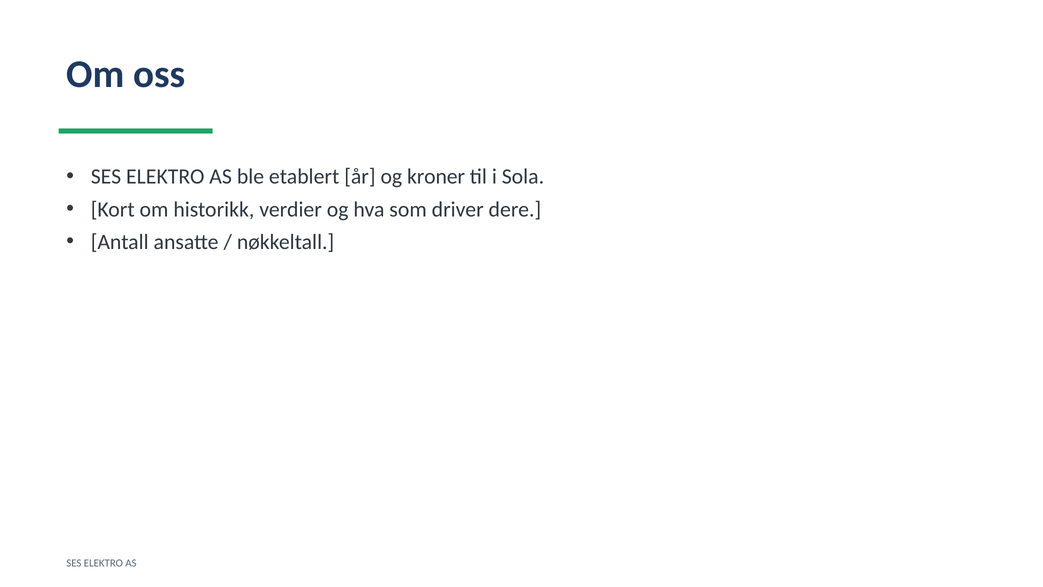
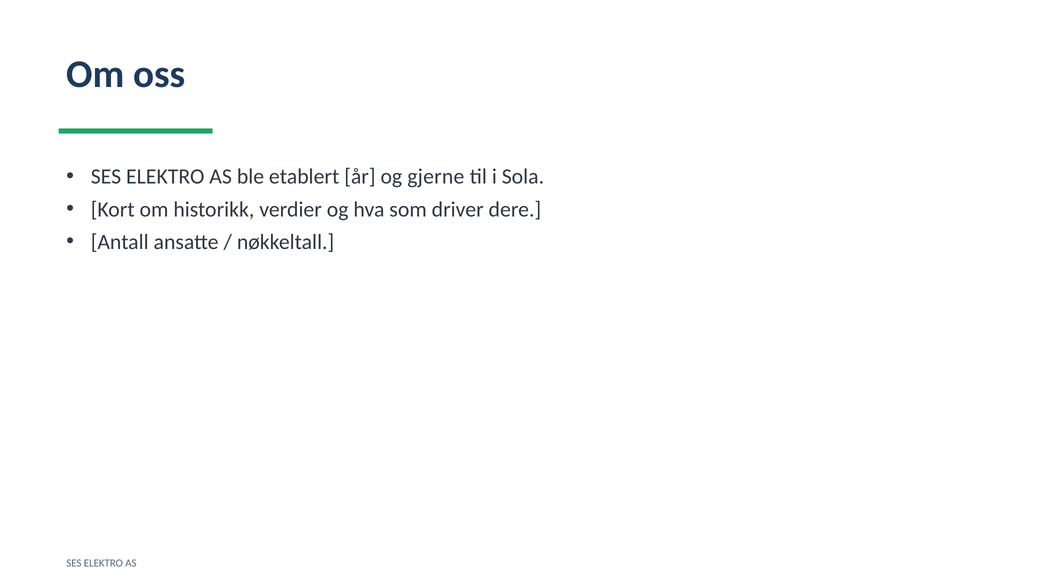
kroner: kroner -> gjerne
